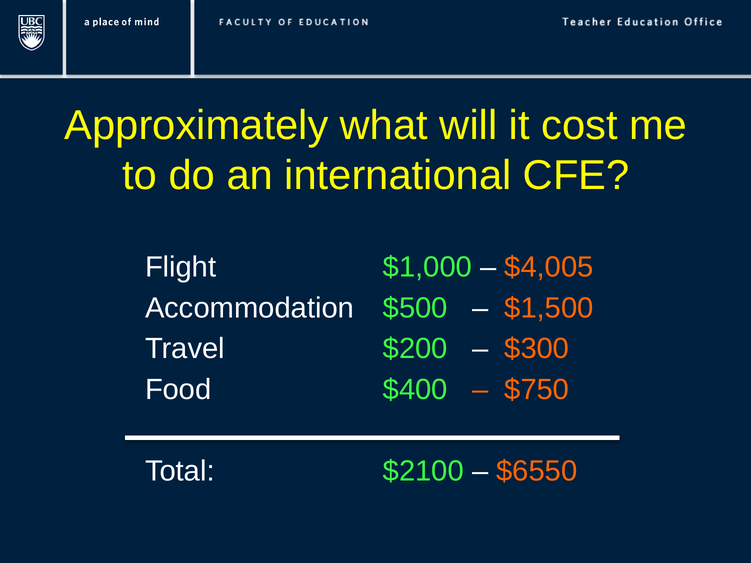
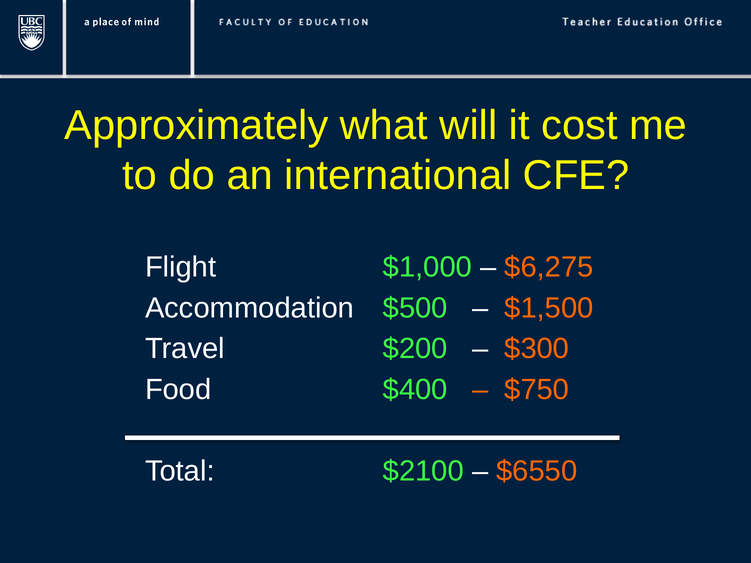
$4,005: $4,005 -> $6,275
